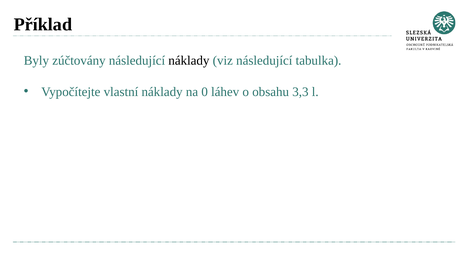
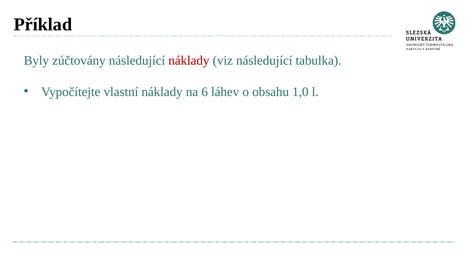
náklady at (189, 60) colour: black -> red
0: 0 -> 6
3,3: 3,3 -> 1,0
